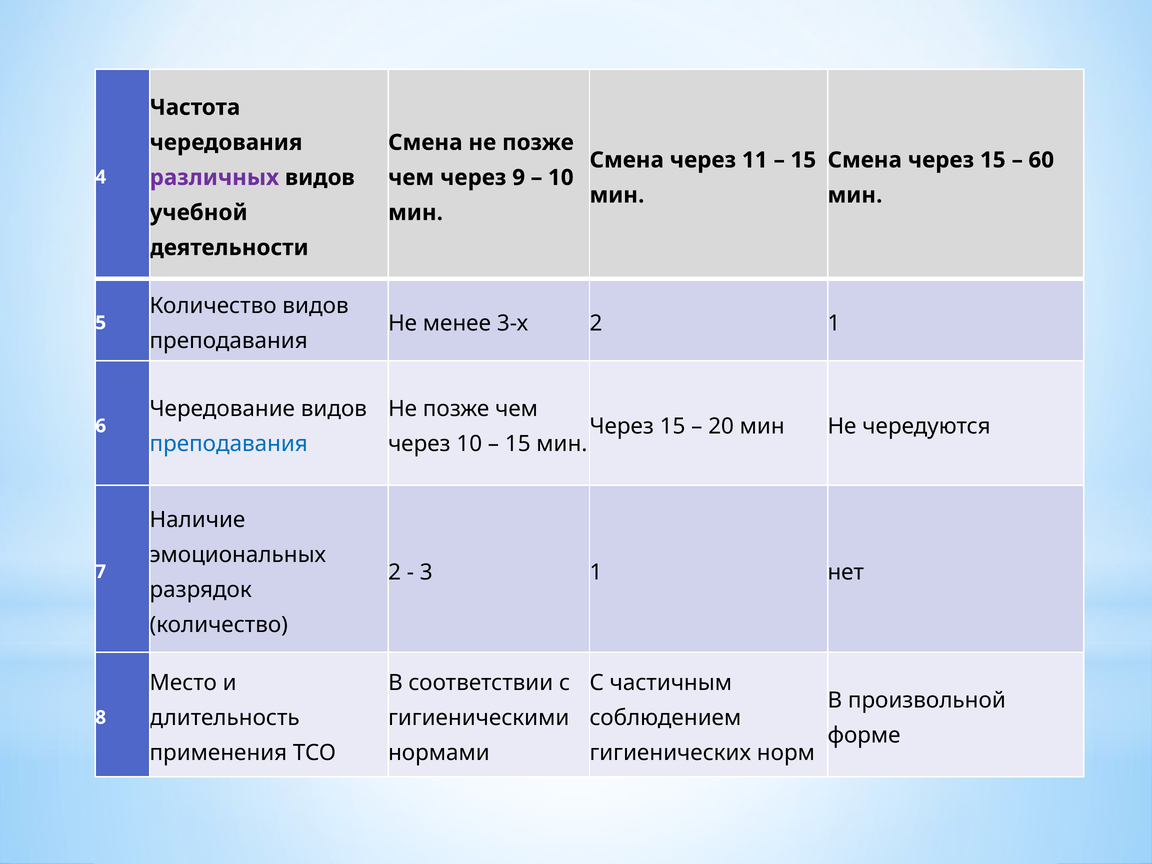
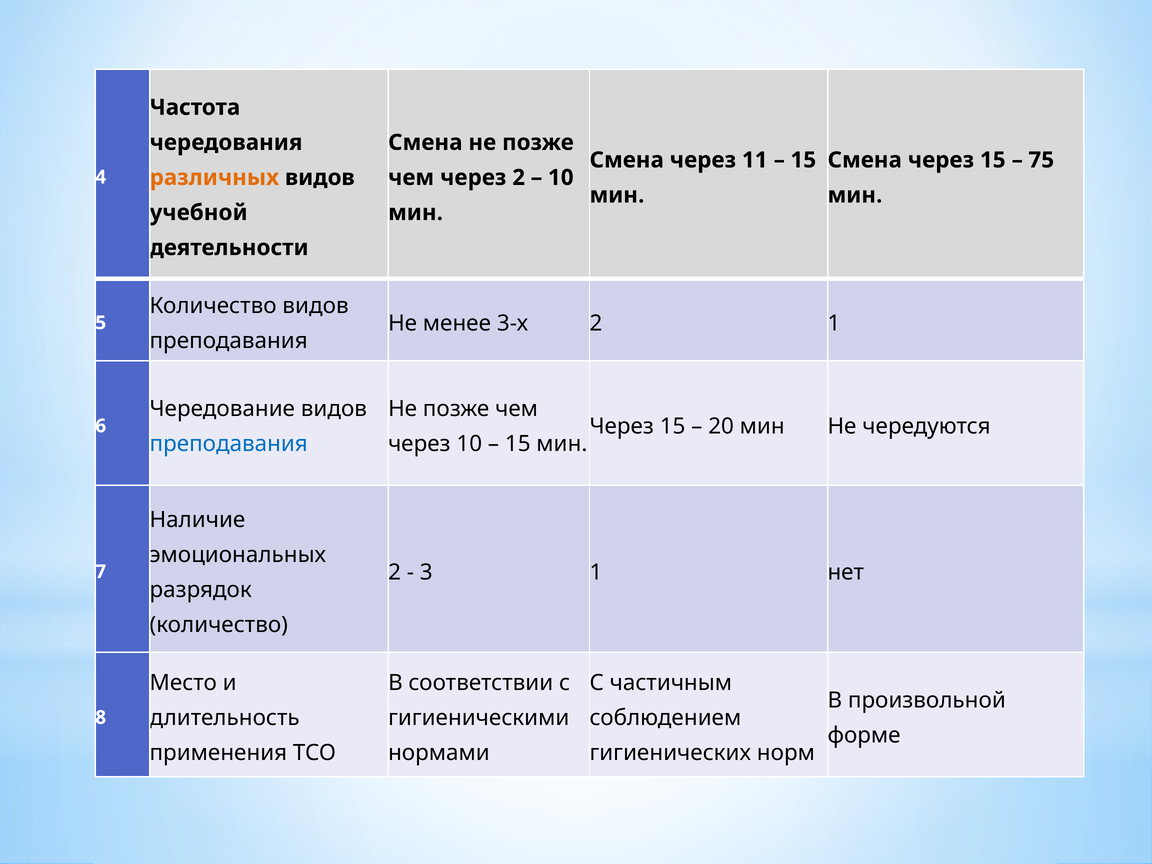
60: 60 -> 75
различных colour: purple -> orange
через 9: 9 -> 2
